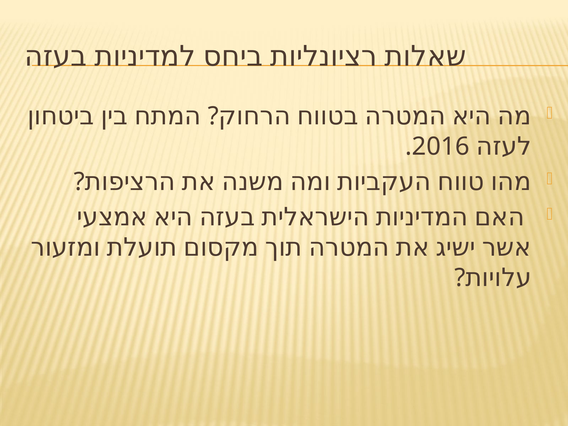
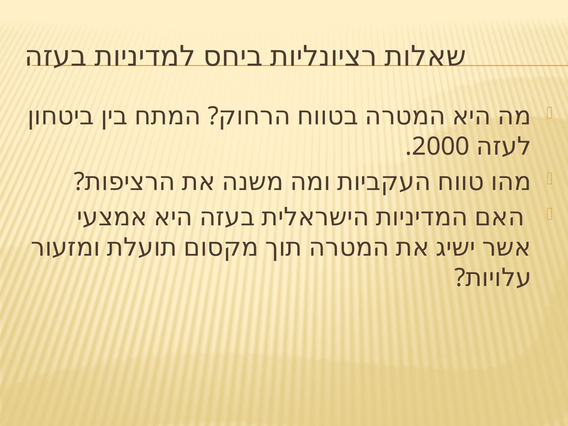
2016: 2016 -> 2000
